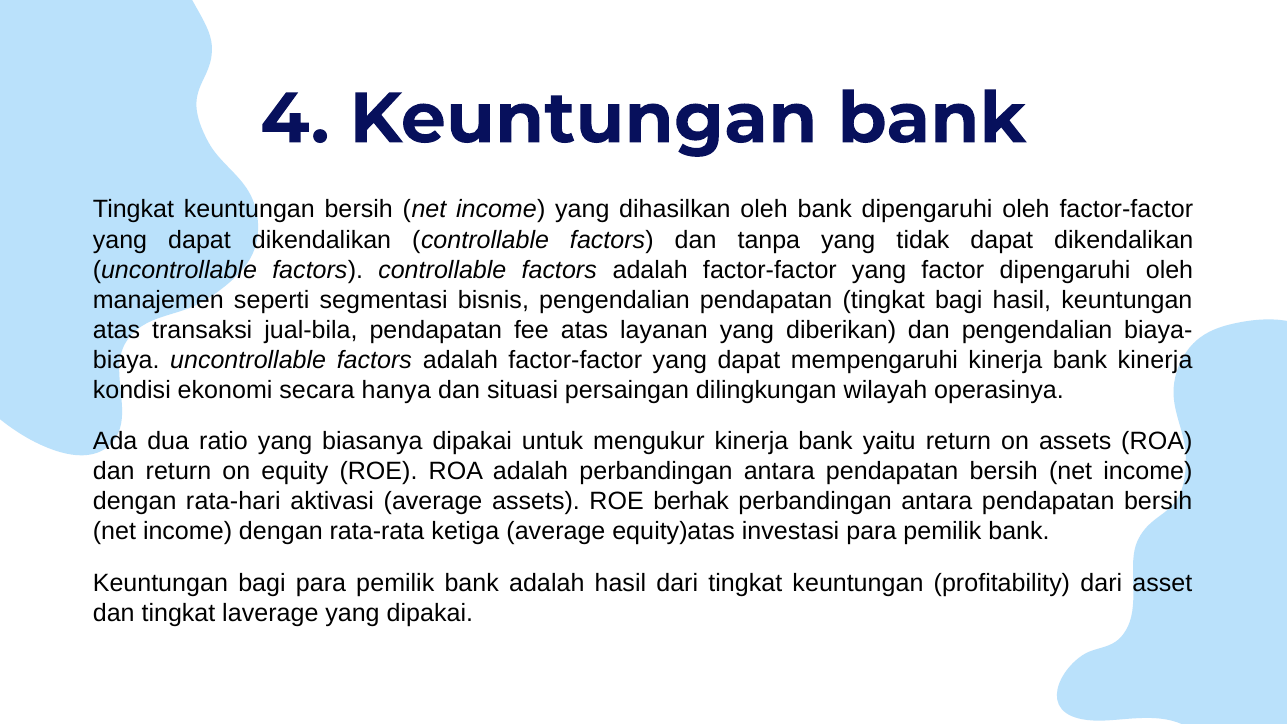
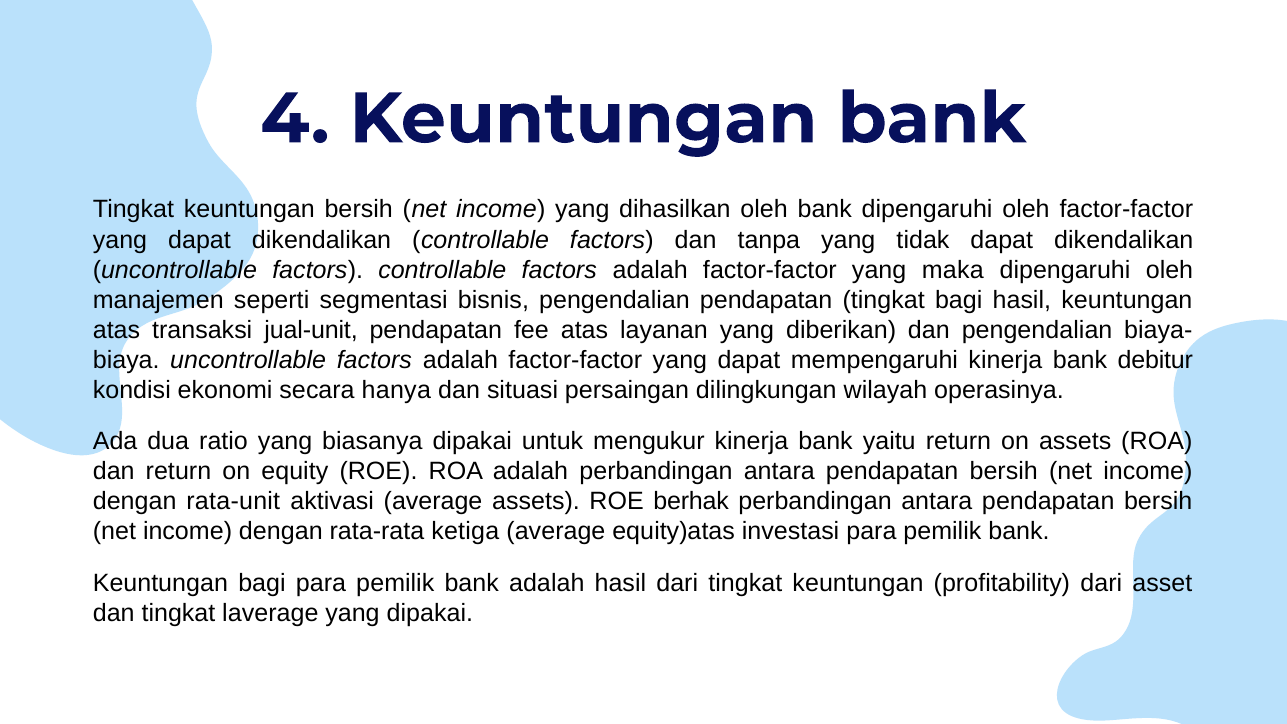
factor: factor -> maka
jual-bila: jual-bila -> jual-unit
bank kinerja: kinerja -> debitur
rata-hari: rata-hari -> rata-unit
